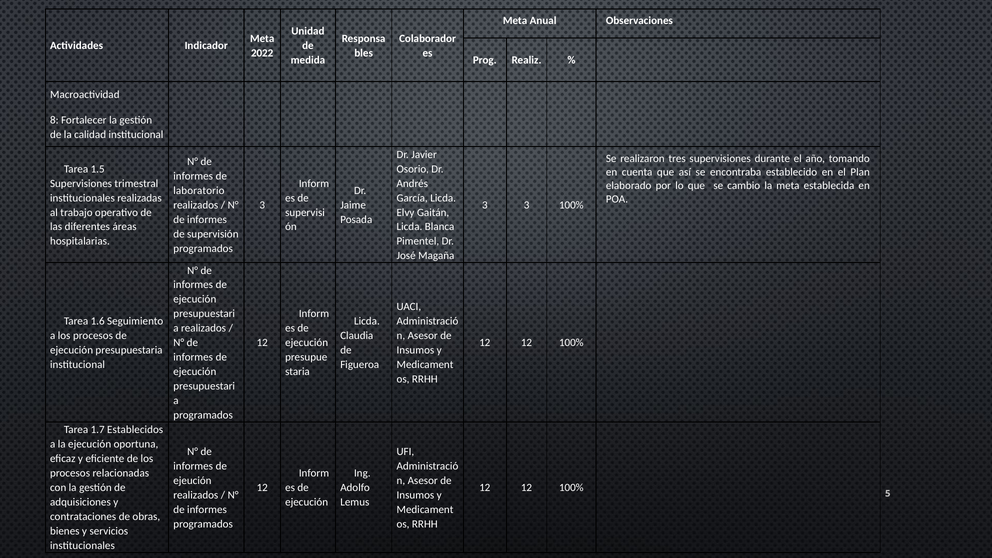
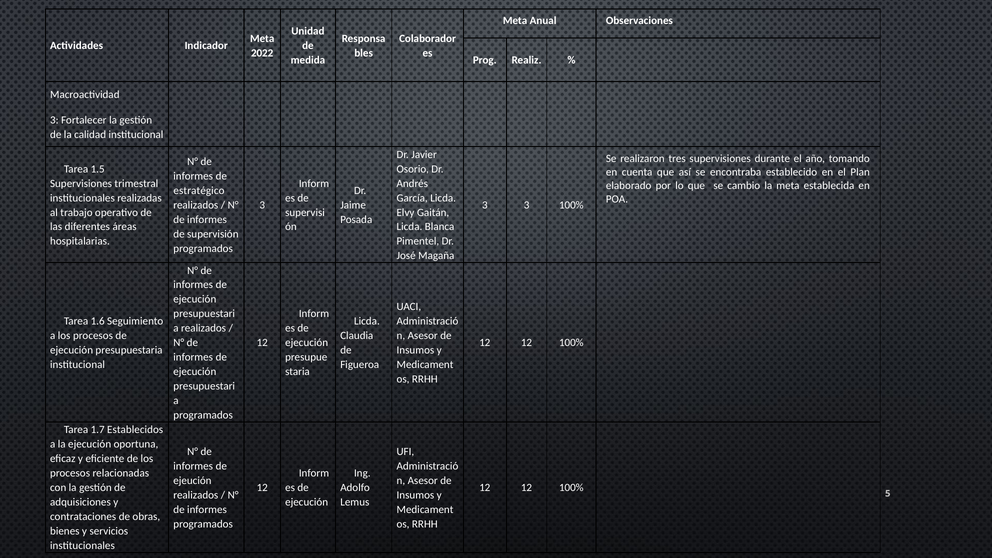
8 at (54, 120): 8 -> 3
laboratorio: laboratorio -> estratégico
